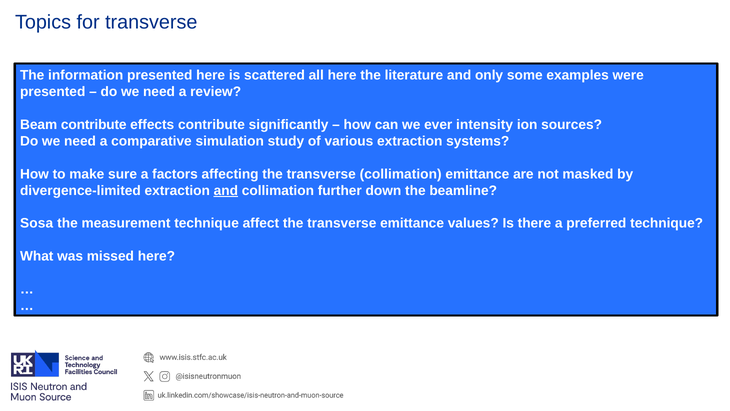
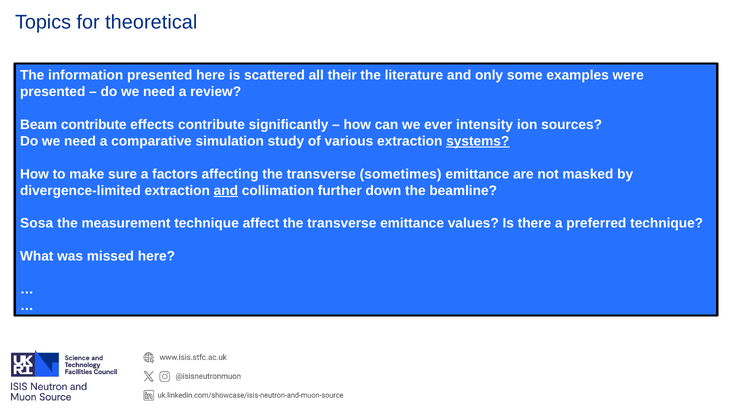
for transverse: transverse -> theoretical
all here: here -> their
systems underline: none -> present
transverse collimation: collimation -> sometimes
